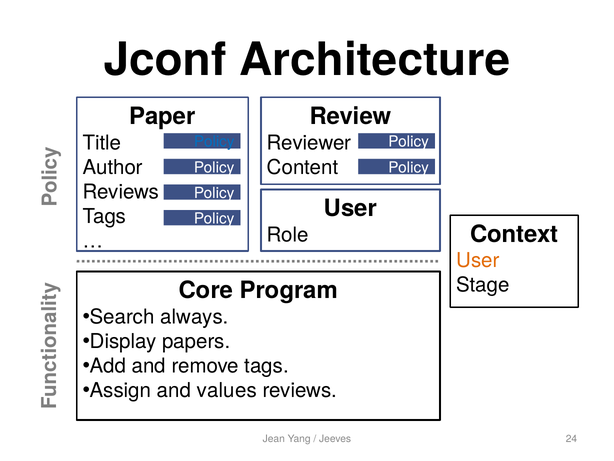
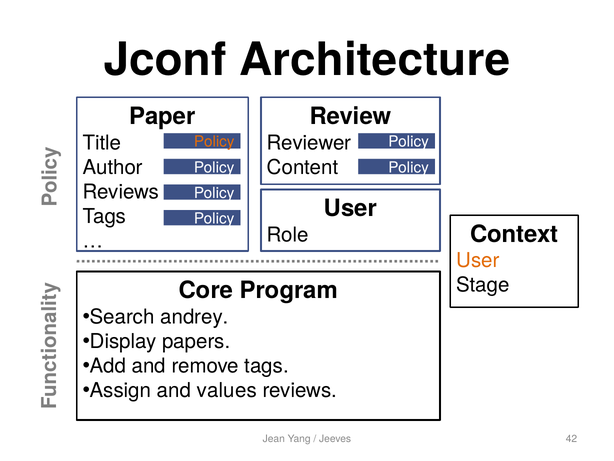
Policy at (214, 142) colour: blue -> orange
always: always -> andrey
24: 24 -> 42
